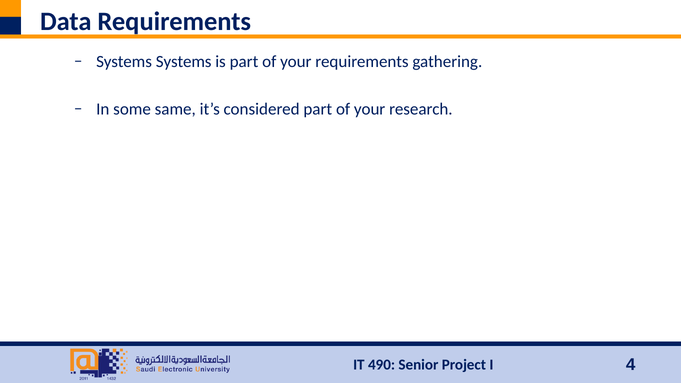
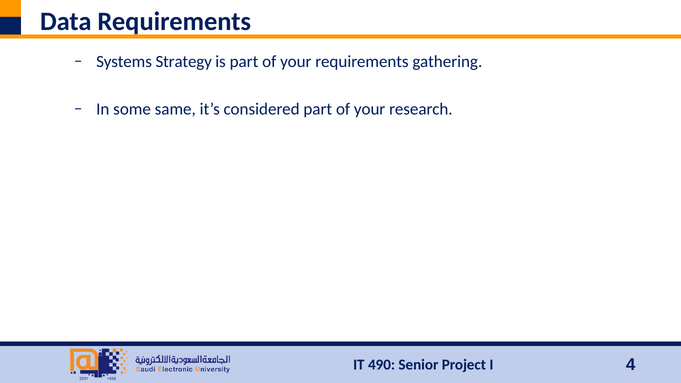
Systems Systems: Systems -> Strategy
